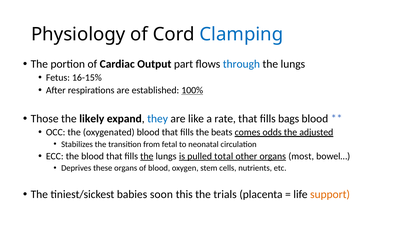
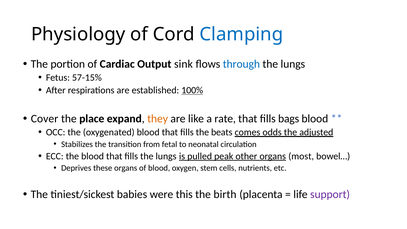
part: part -> sink
16-15%: 16-15% -> 57-15%
Those: Those -> Cover
likely: likely -> place
they colour: blue -> orange
the at (147, 156) underline: present -> none
total: total -> peak
soon: soon -> were
trials: trials -> birth
support colour: orange -> purple
